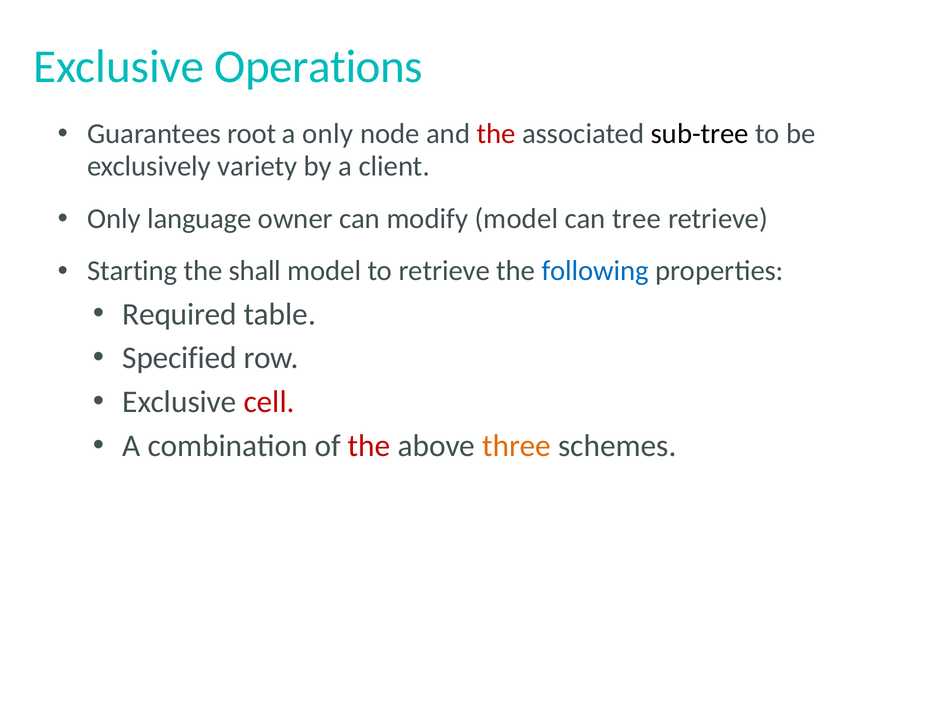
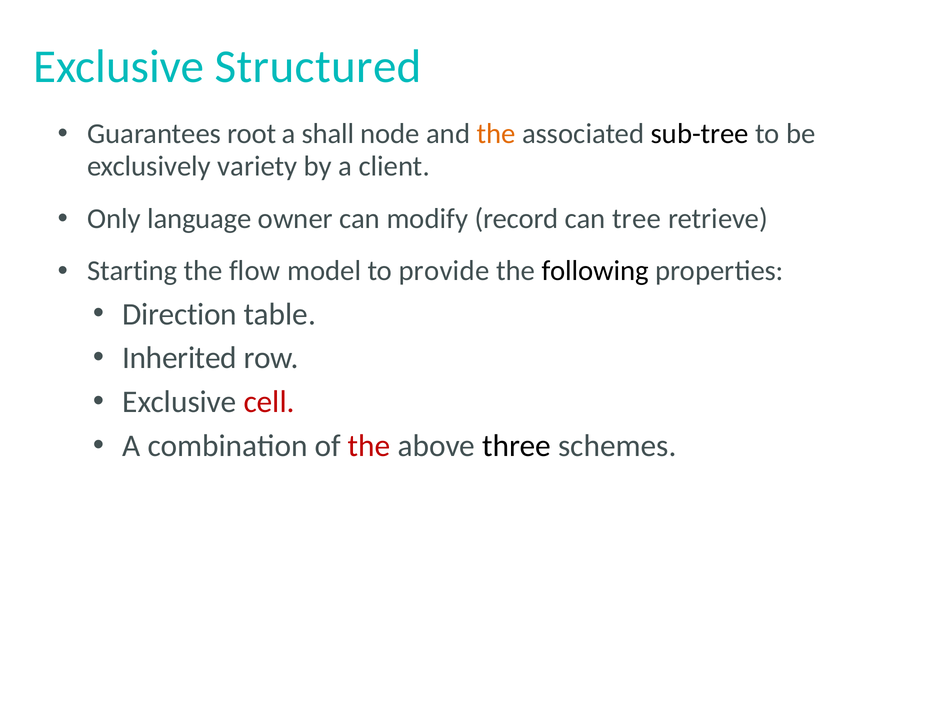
Operations: Operations -> Structured
a only: only -> shall
the at (496, 133) colour: red -> orange
modify model: model -> record
shall: shall -> flow
to retrieve: retrieve -> provide
following colour: blue -> black
Required: Required -> Direction
Specified: Specified -> Inherited
three colour: orange -> black
